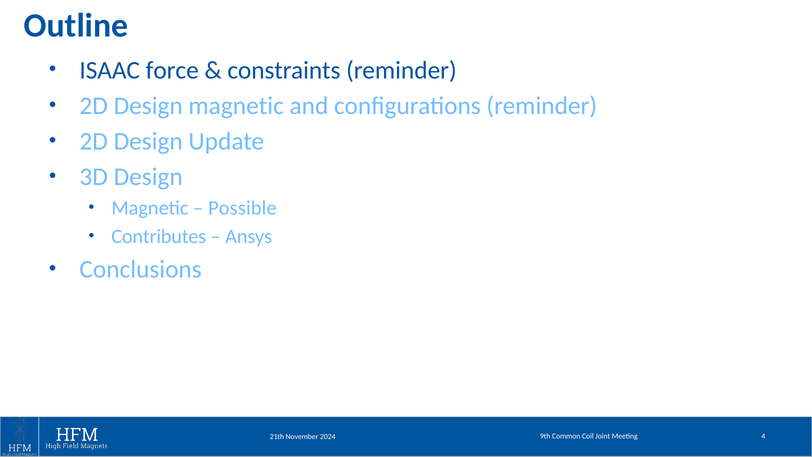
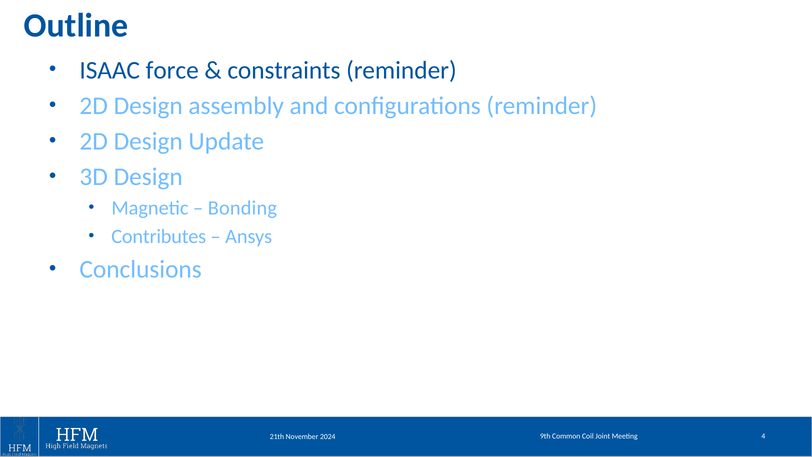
Design magnetic: magnetic -> assembly
Possible: Possible -> Bonding
